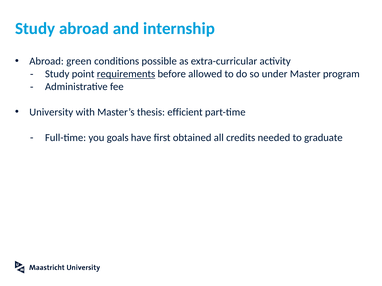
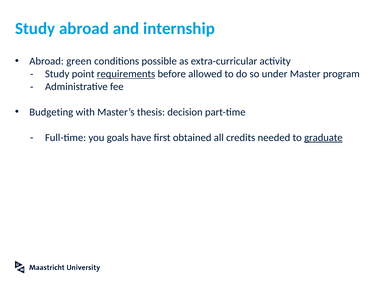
University: University -> Budgeting
efficient: efficient -> decision
graduate underline: none -> present
